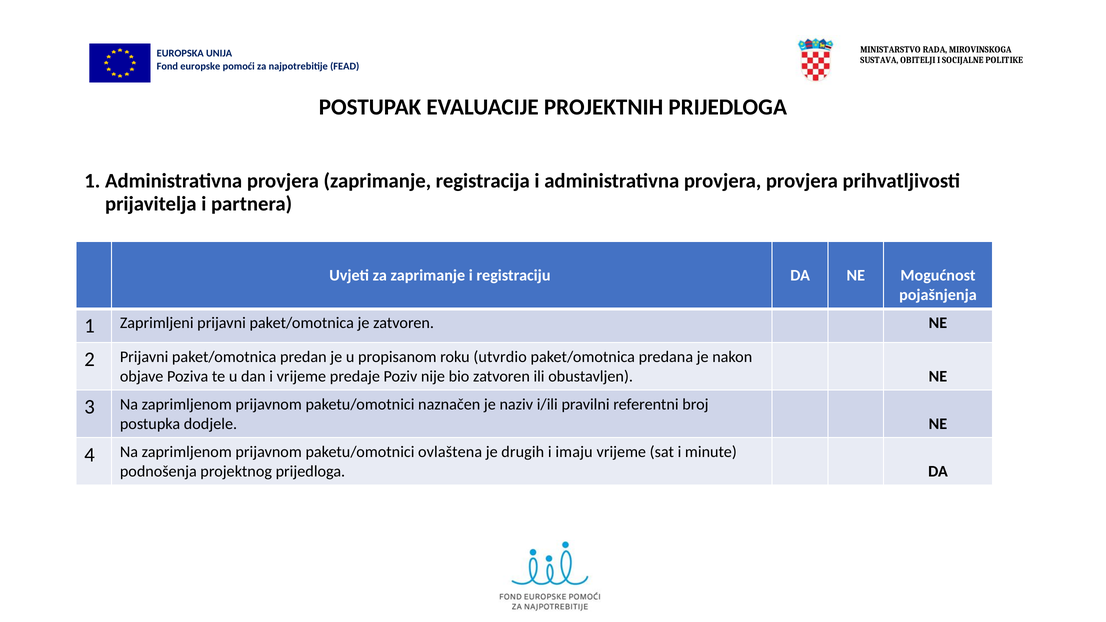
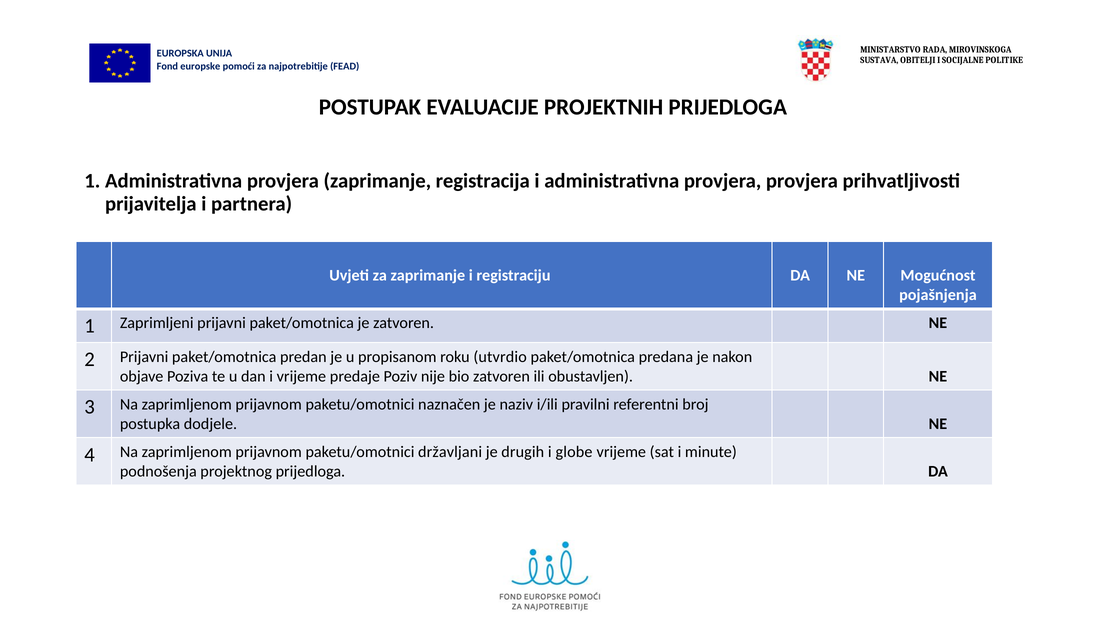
ovlaštena: ovlaštena -> državljani
imaju: imaju -> globe
